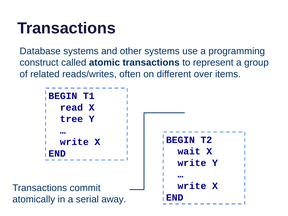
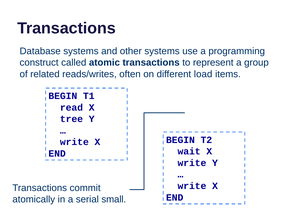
over: over -> load
away: away -> small
